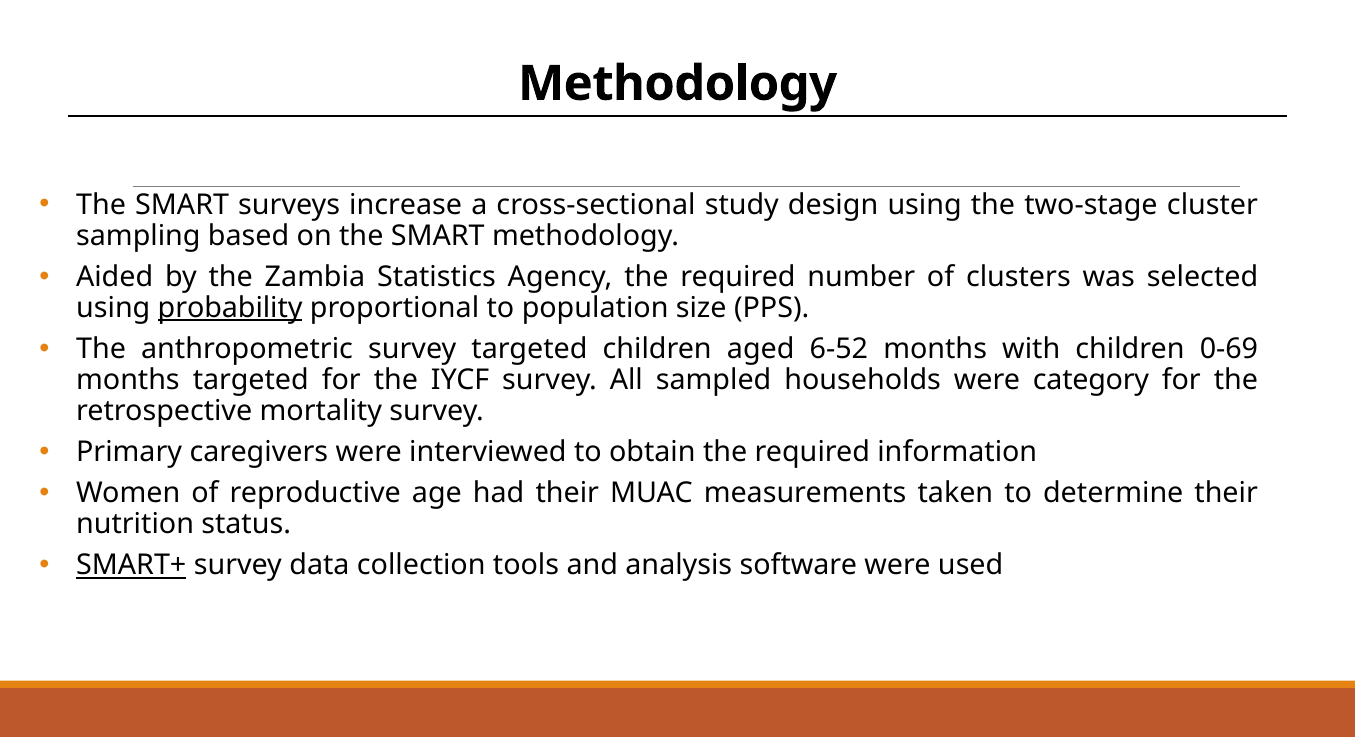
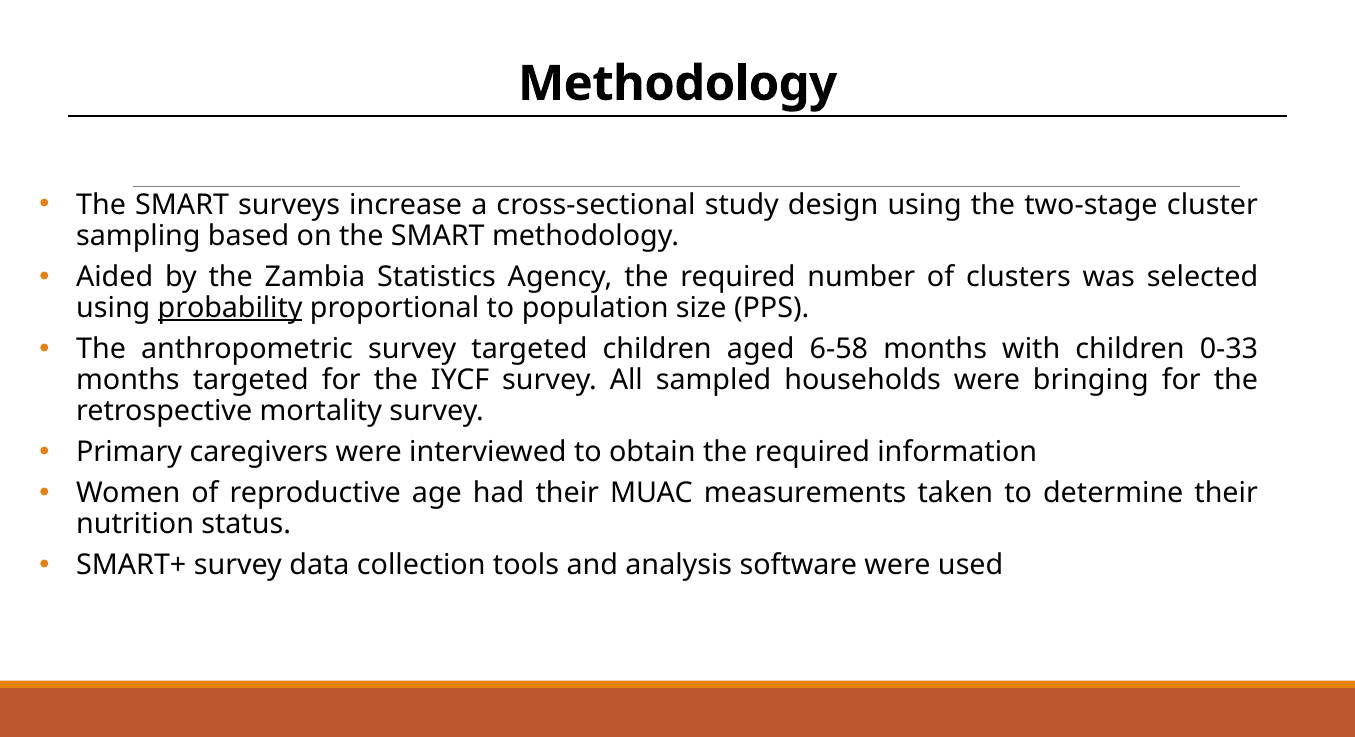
6-52: 6-52 -> 6-58
0-69: 0-69 -> 0-33
category: category -> bringing
SMART+ underline: present -> none
